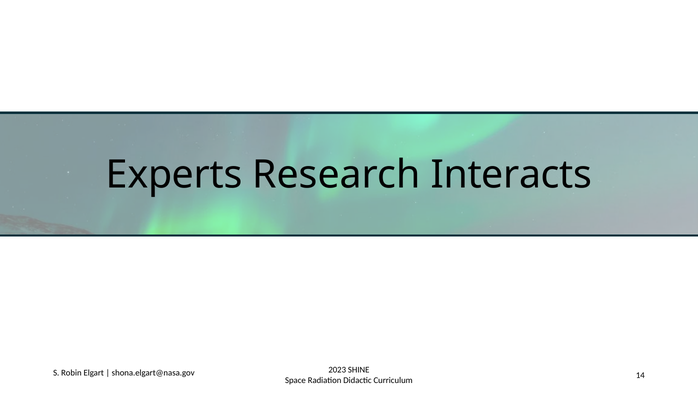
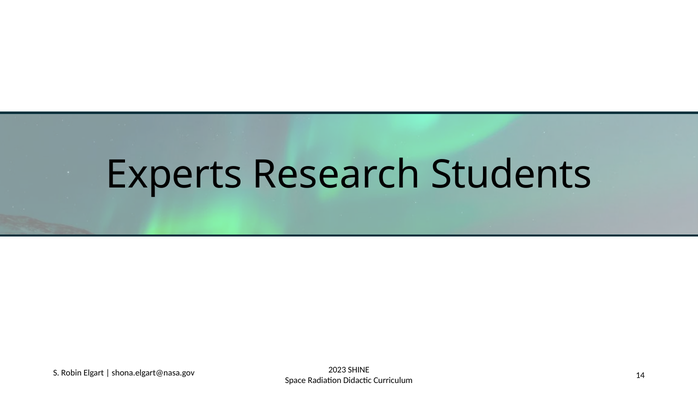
Interacts: Interacts -> Students
